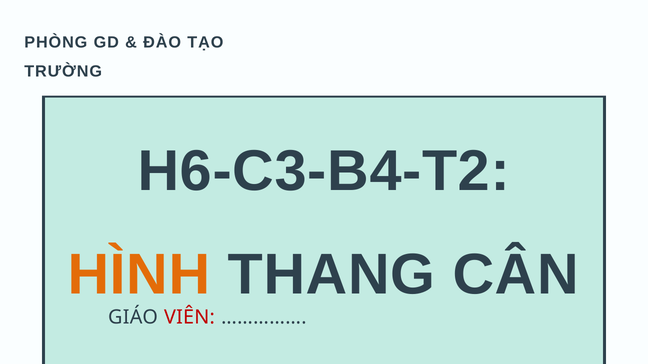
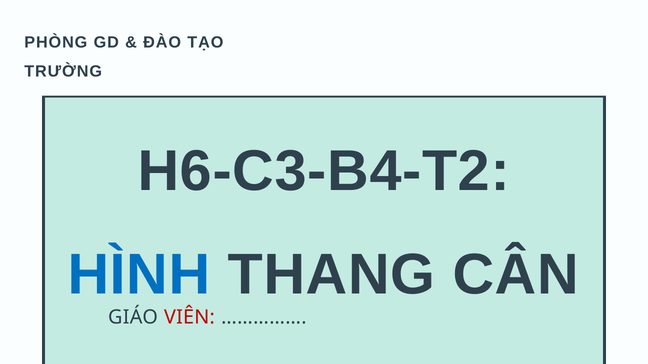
HÌNH colour: orange -> blue
